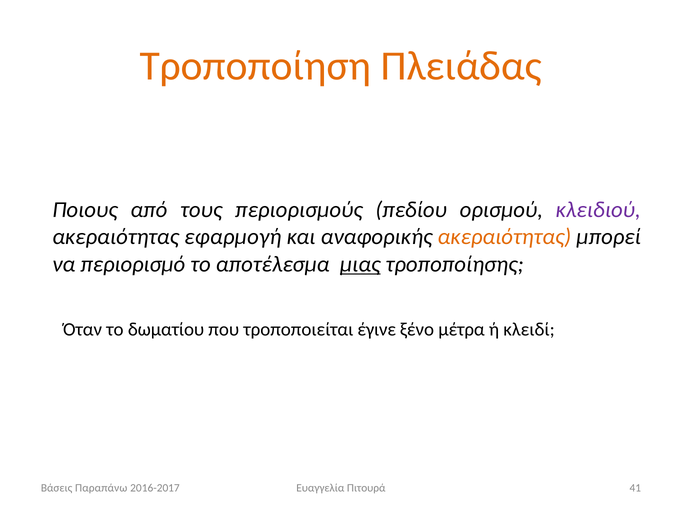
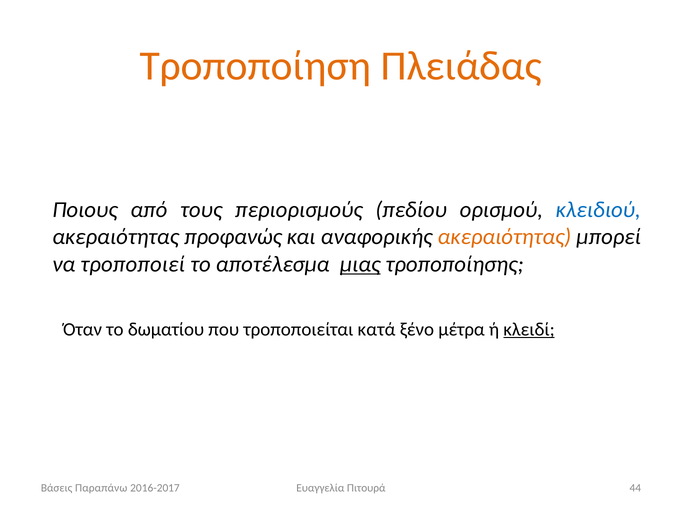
κλειδιού colour: purple -> blue
εφαρμογή: εφαρμογή -> προφανώς
περιορισμό: περιορισμό -> τροποποιεί
έγινε: έγινε -> κατά
κλειδί underline: none -> present
41: 41 -> 44
